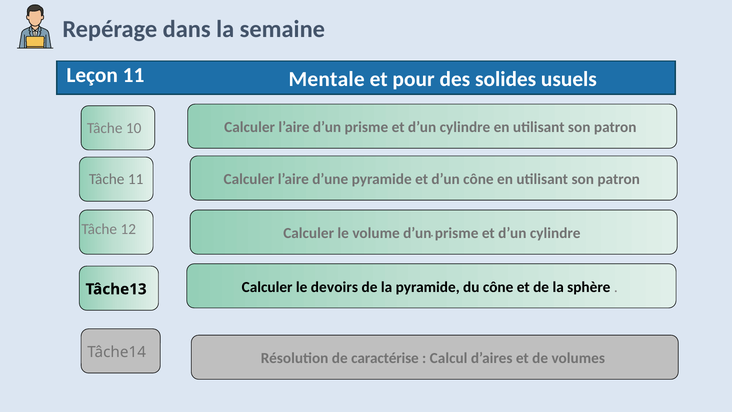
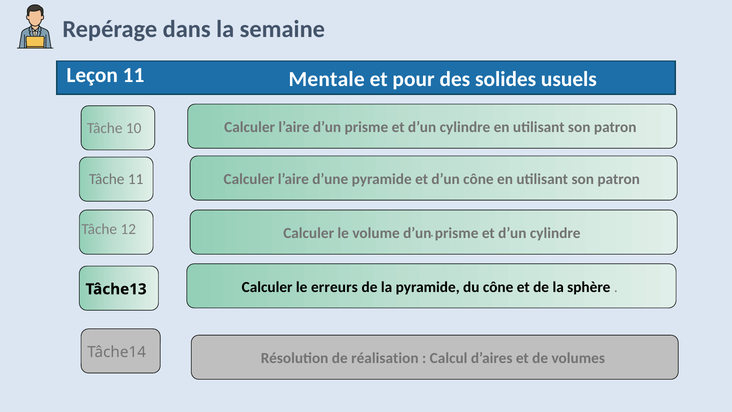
devoirs: devoirs -> erreurs
caractérise: caractérise -> réalisation
